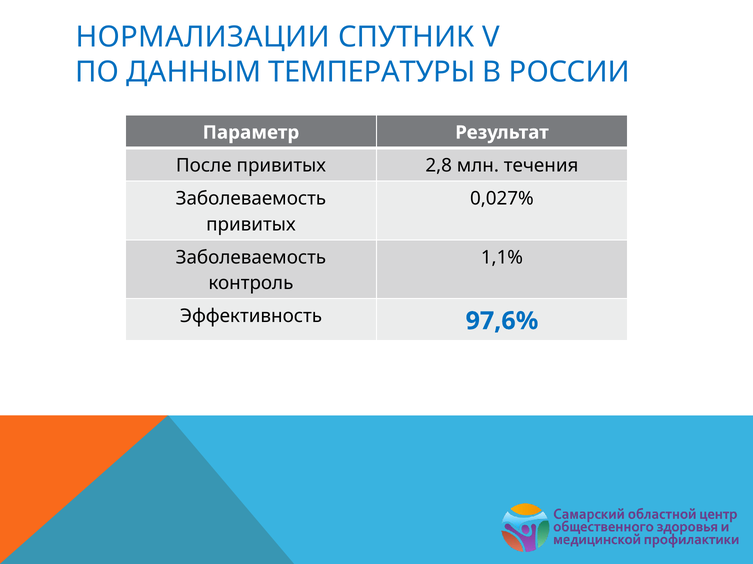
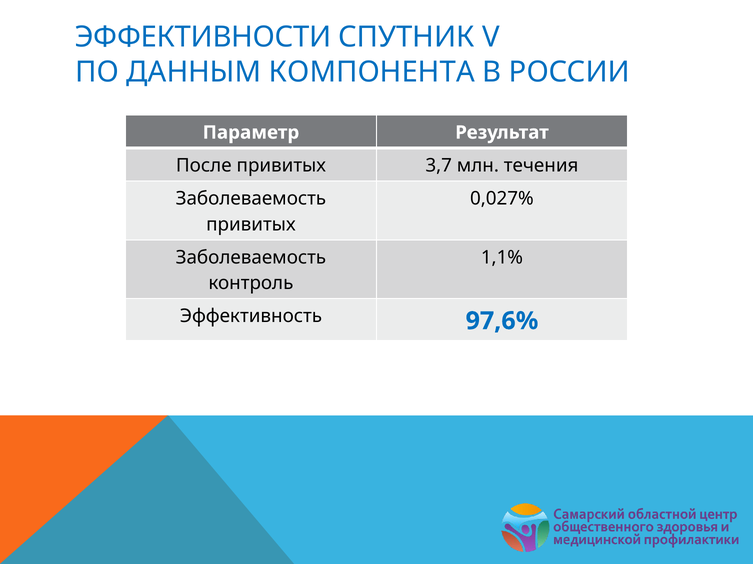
НОРМАЛИЗАЦИИ: НОРМАЛИЗАЦИИ -> ЭФФЕКТИВНОСТИ
ТЕМПЕРАТУРЫ: ТЕМПЕРАТУРЫ -> КОМПОНЕНТА
2,8: 2,8 -> 3,7
